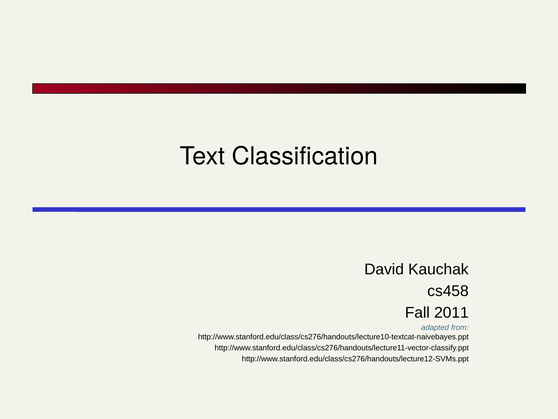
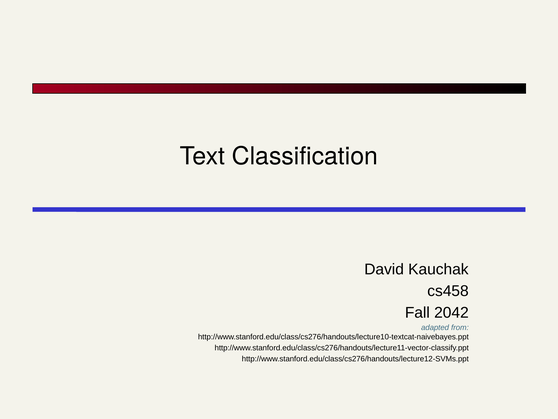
2011: 2011 -> 2042
